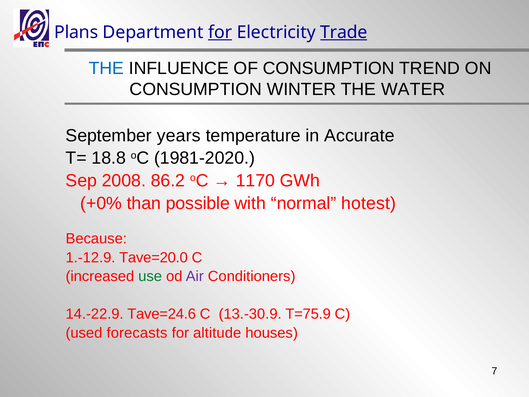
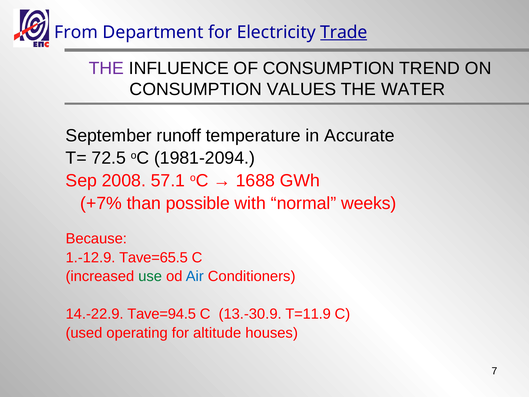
Plans: Plans -> From
for at (220, 32) underline: present -> none
THE at (106, 68) colour: blue -> purple
WINTER: WINTER -> VALUES
years: years -> runoff
18.8: 18.8 -> 72.5
1981-2020: 1981-2020 -> 1981-2094
86.2: 86.2 -> 57.1
1170: 1170 -> 1688
+0%: +0% -> +7%
hotest: hotest -> weeks
Tave=20.0: Tave=20.0 -> Tave=65.5
Air colour: purple -> blue
Tave=24.6: Tave=24.6 -> Tave=94.5
T=75.9: T=75.9 -> T=11.9
forecasts: forecasts -> operating
